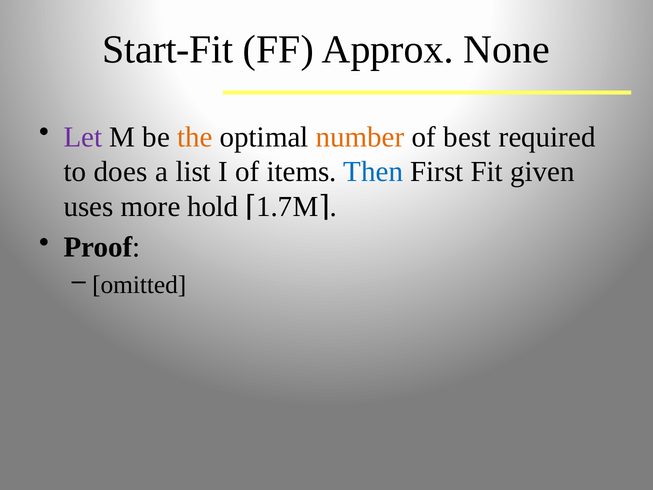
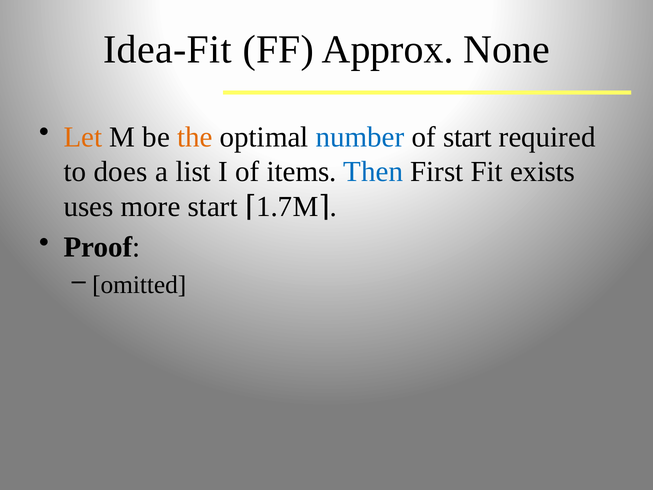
Start-Fit: Start-Fit -> Idea-Fit
Let colour: purple -> orange
number colour: orange -> blue
of best: best -> start
given: given -> exists
more hold: hold -> start
